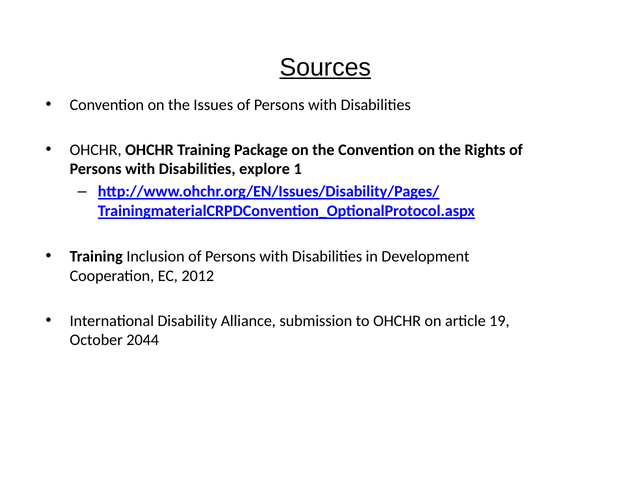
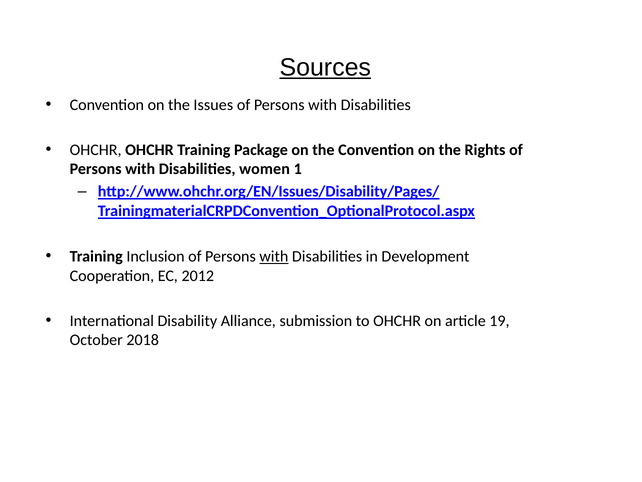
explore: explore -> women
with at (274, 256) underline: none -> present
2044: 2044 -> 2018
